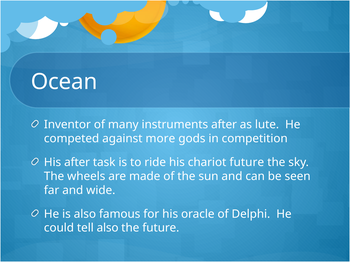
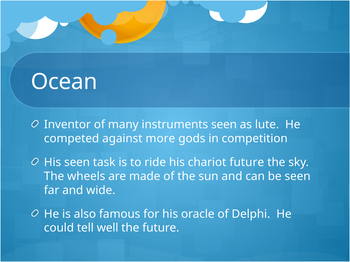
instruments after: after -> seen
His after: after -> seen
tell also: also -> well
